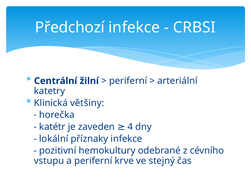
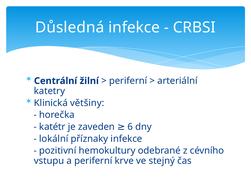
Předchozí: Předchozí -> Důsledná
4: 4 -> 6
